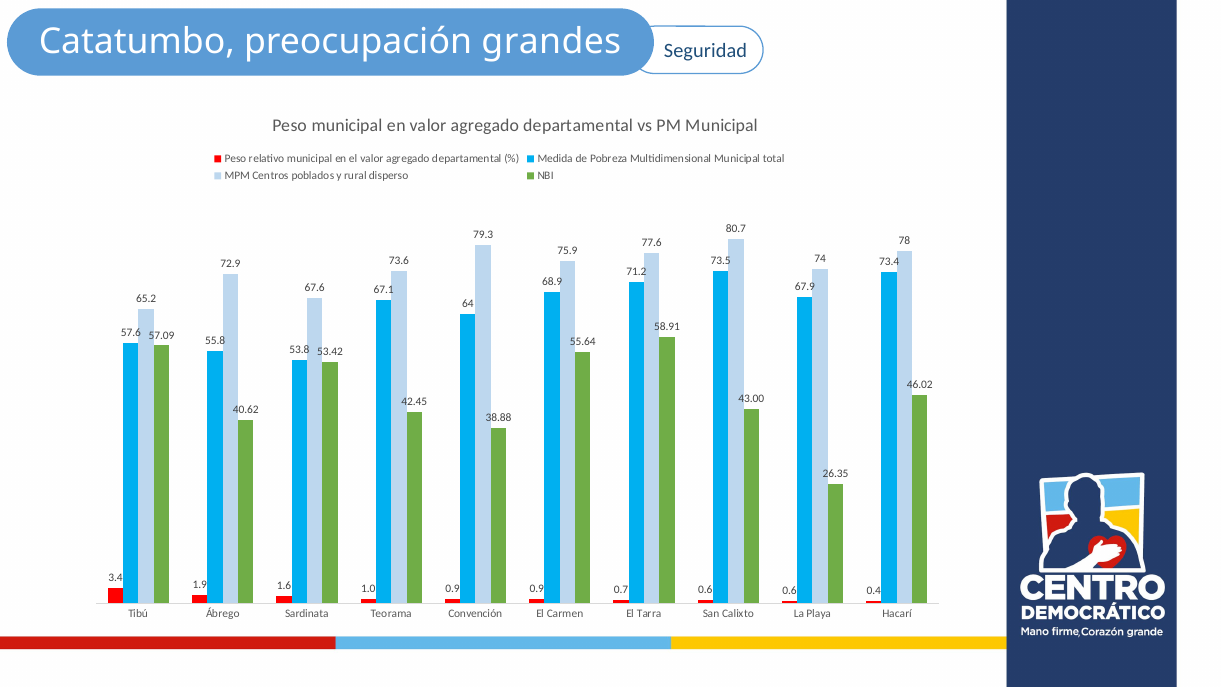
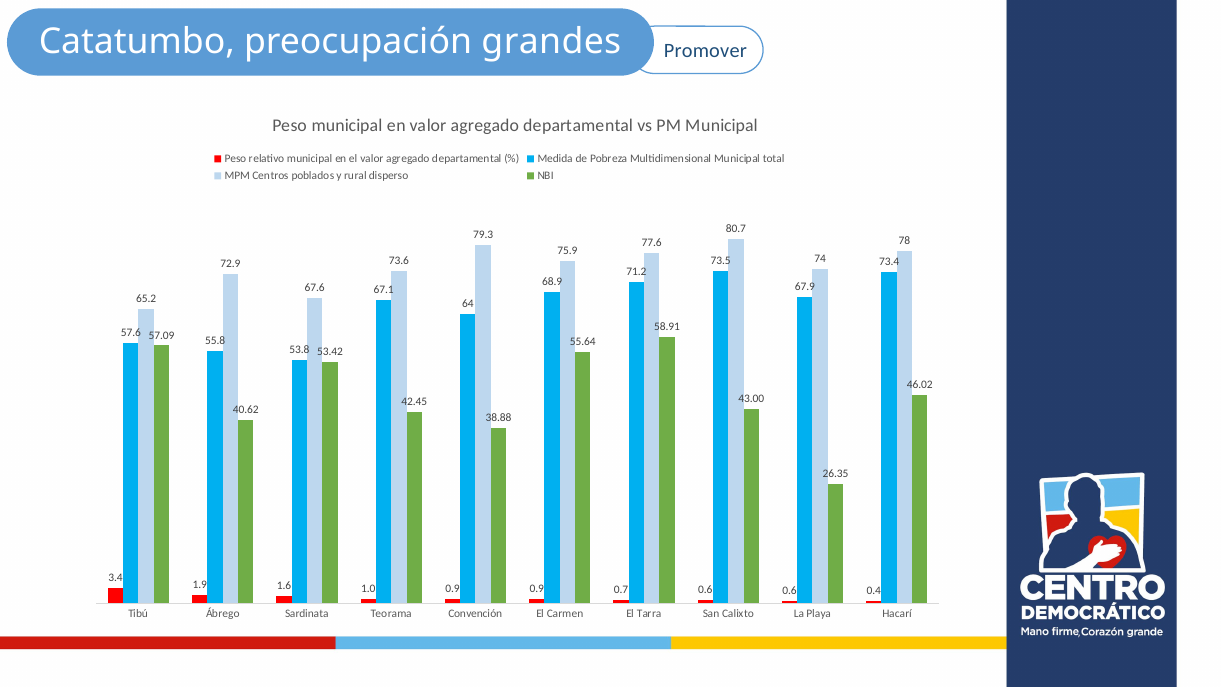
Seguridad: Seguridad -> Promover
